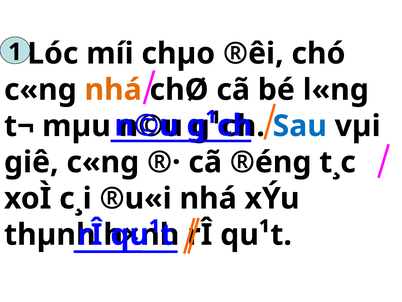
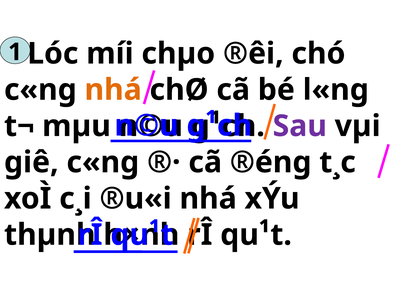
Sau colour: blue -> purple
